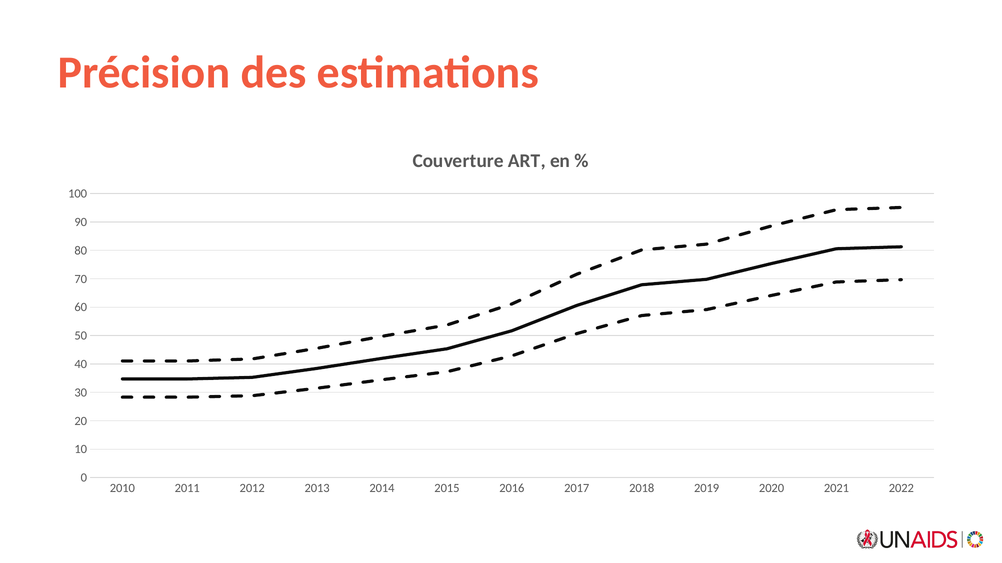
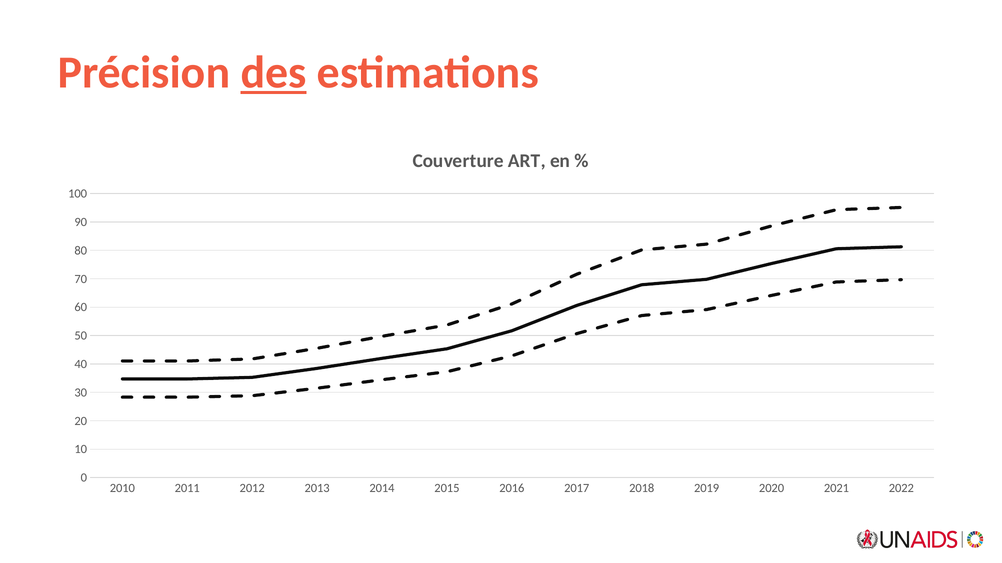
des underline: none -> present
